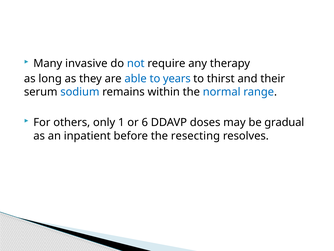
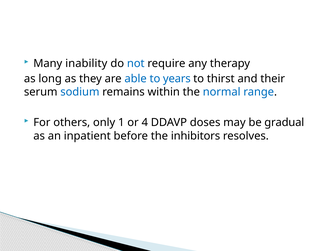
invasive: invasive -> inability
6: 6 -> 4
resecting: resecting -> inhibitors
